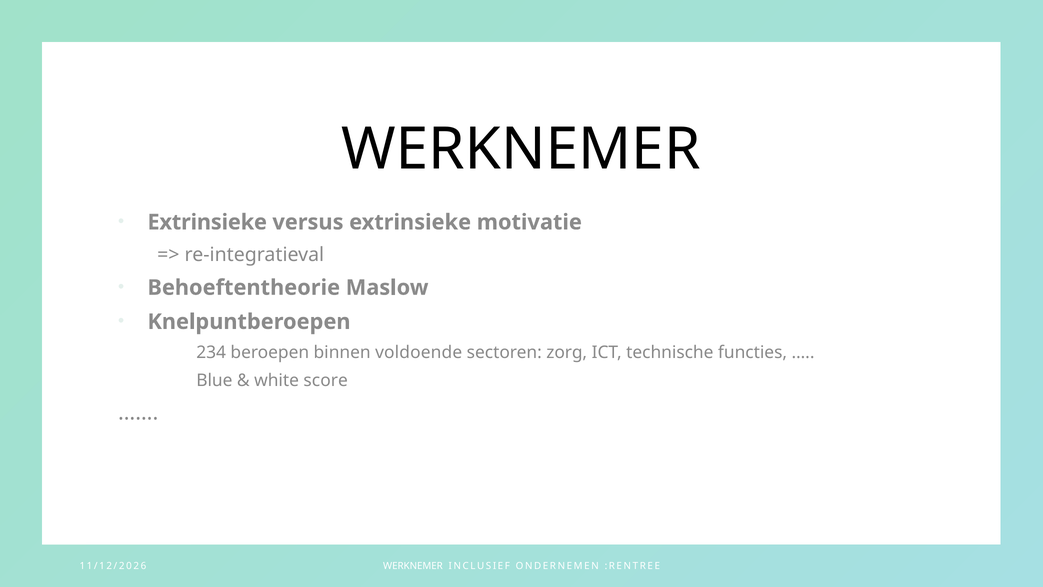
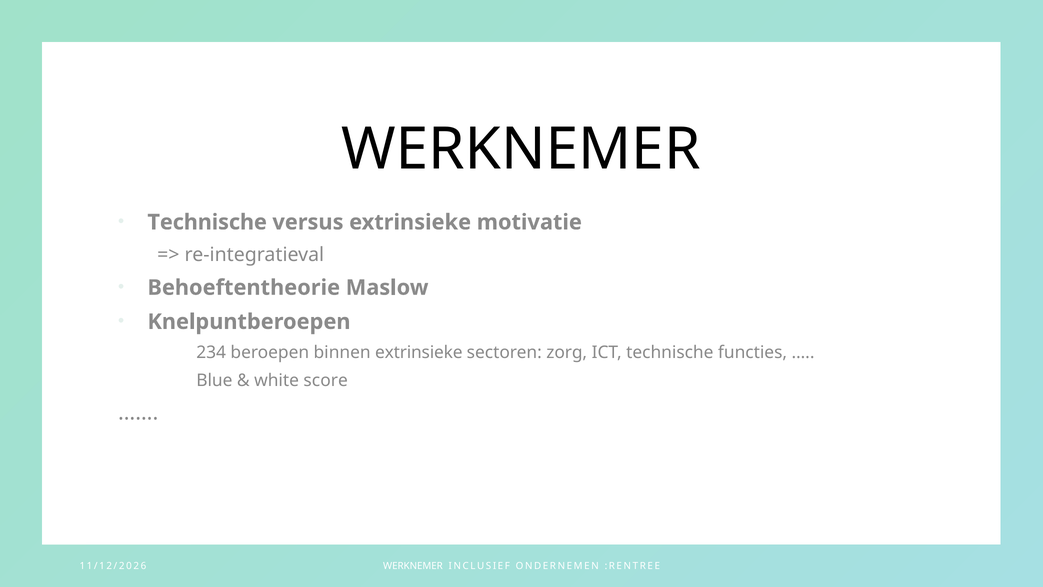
Extrinsieke at (207, 222): Extrinsieke -> Technische
binnen voldoende: voldoende -> extrinsieke
